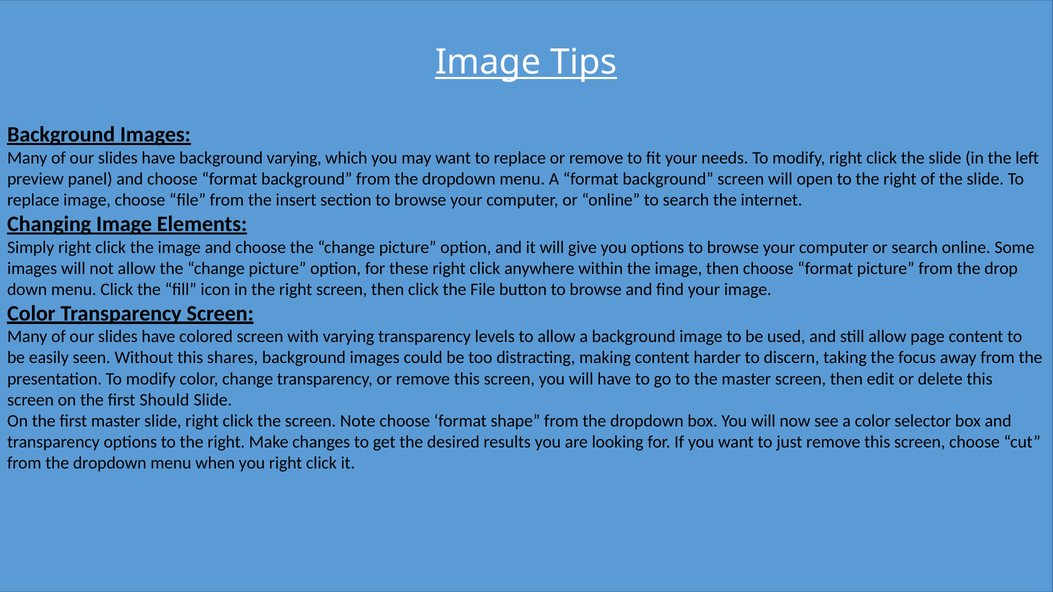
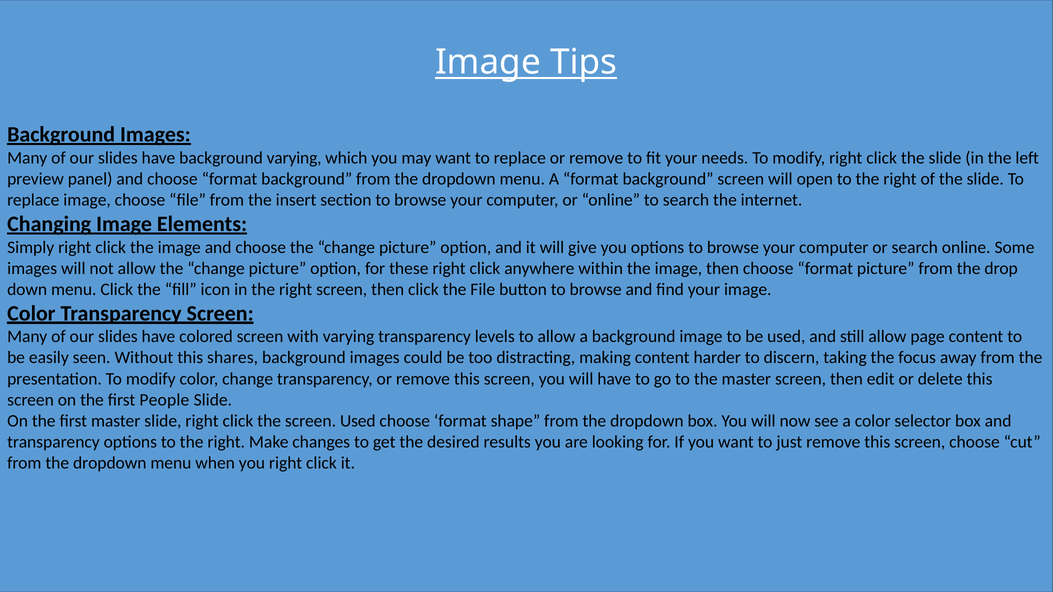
Should: Should -> People
screen Note: Note -> Used
